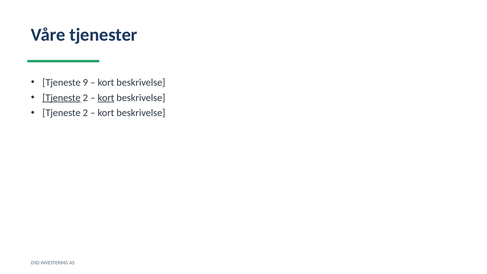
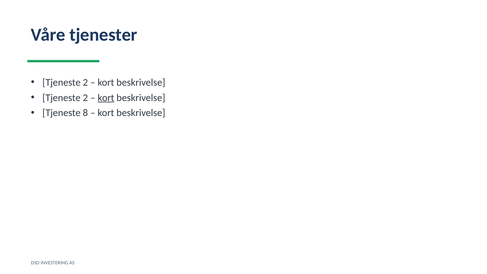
9 at (85, 82): 9 -> 2
Tjeneste at (61, 98) underline: present -> none
2 at (85, 113): 2 -> 8
